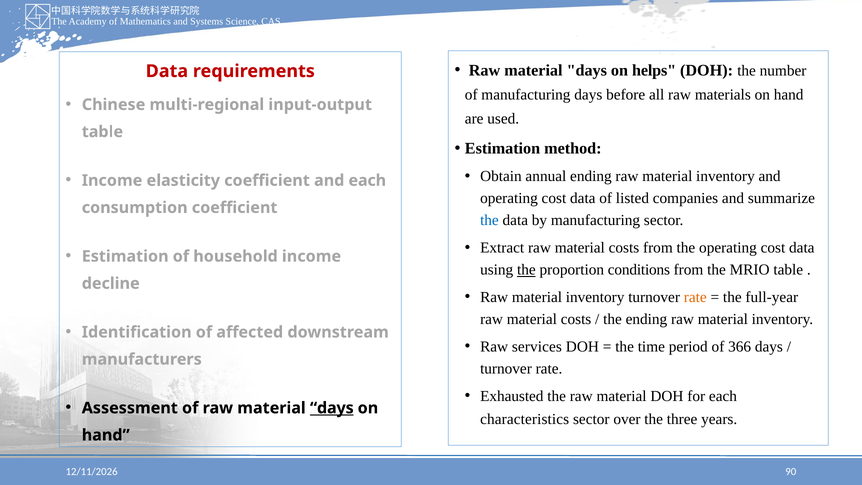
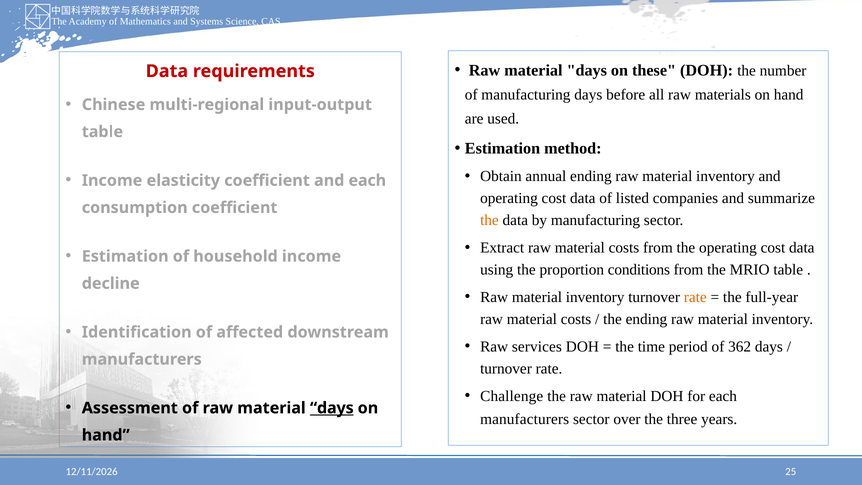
helps: helps -> these
the at (489, 220) colour: blue -> orange
the at (526, 270) underline: present -> none
366: 366 -> 362
Exhausted: Exhausted -> Challenge
characteristics at (525, 419): characteristics -> manufacturers
90: 90 -> 25
